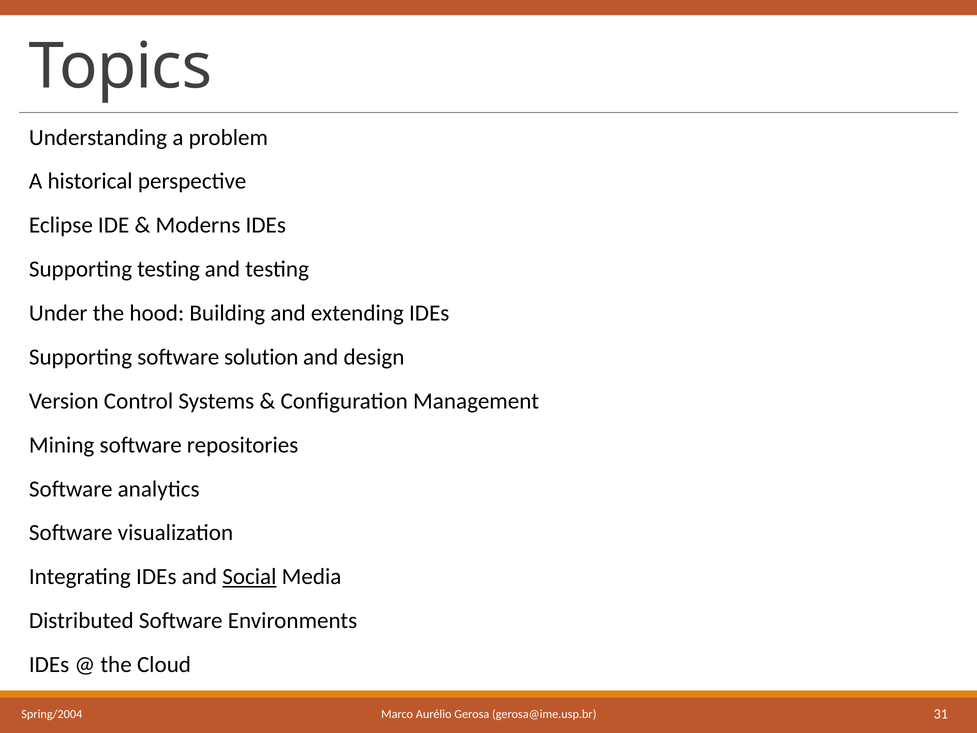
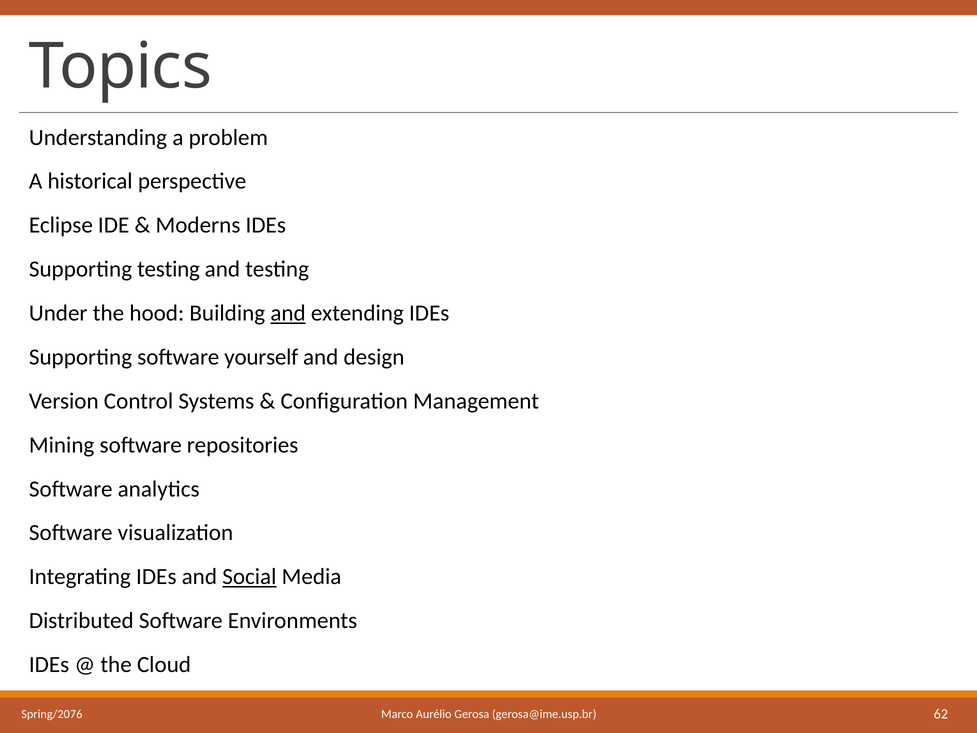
and at (288, 313) underline: none -> present
solution: solution -> yourself
31: 31 -> 62
Spring/2004: Spring/2004 -> Spring/2076
